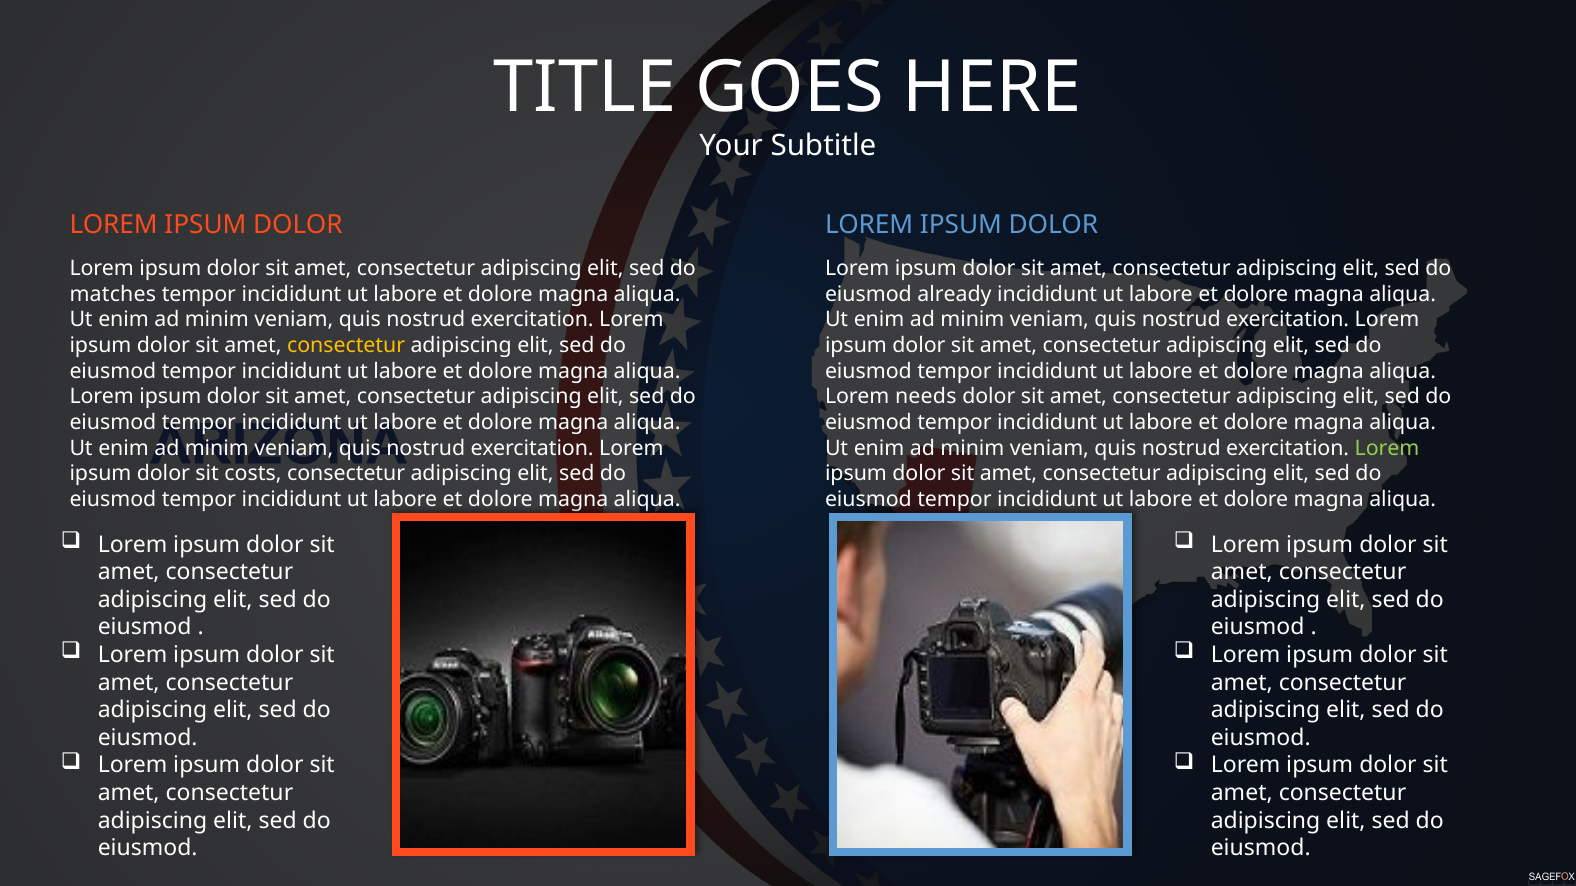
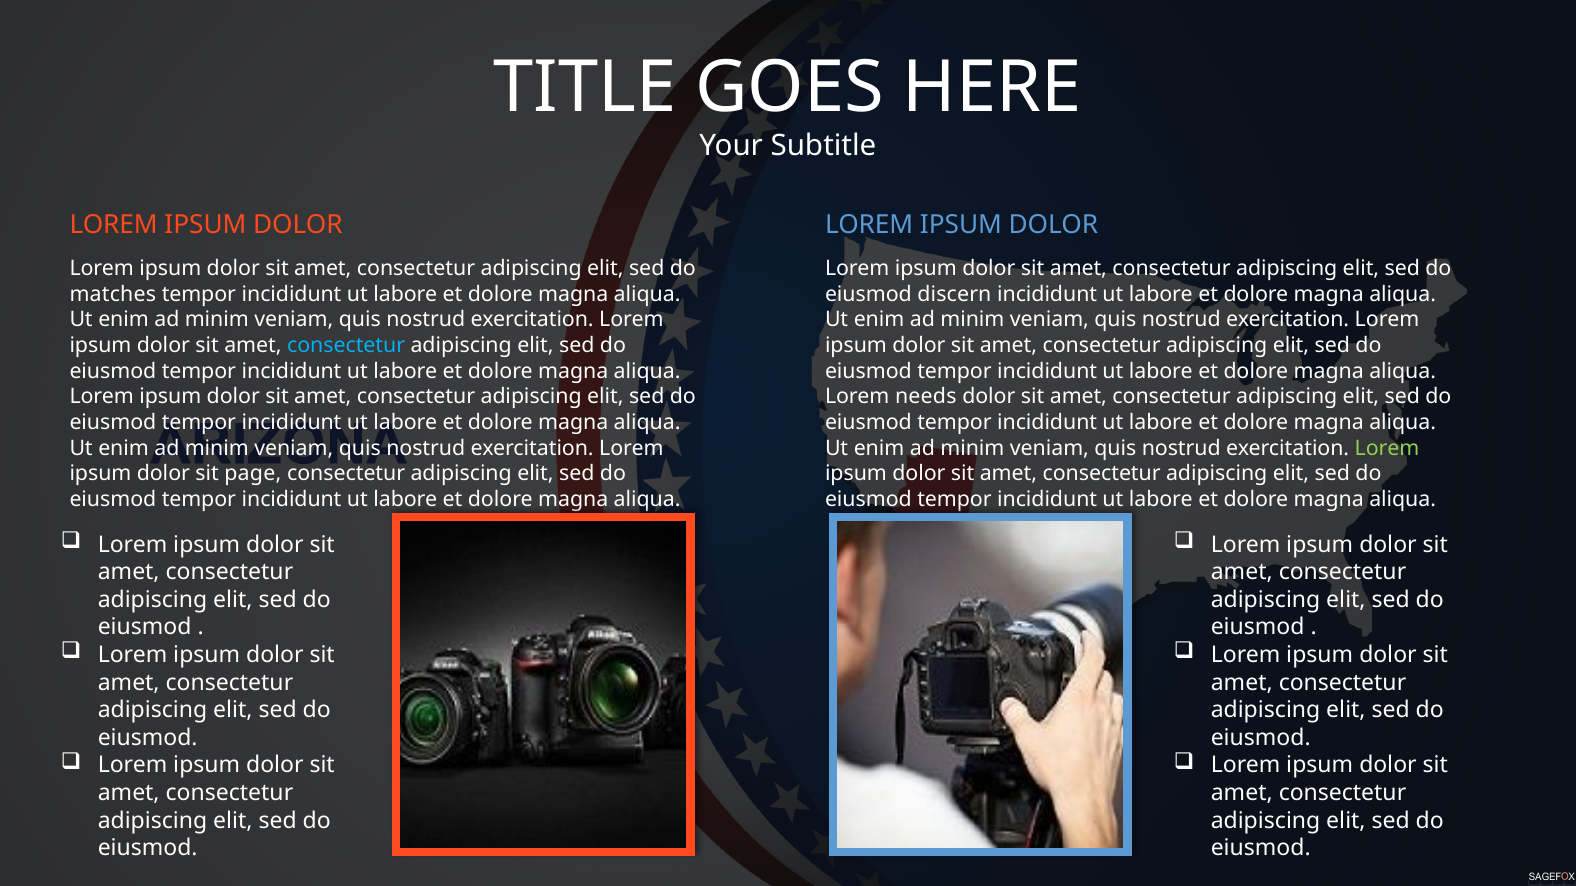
already: already -> discern
consectetur at (346, 346) colour: yellow -> light blue
costs: costs -> page
